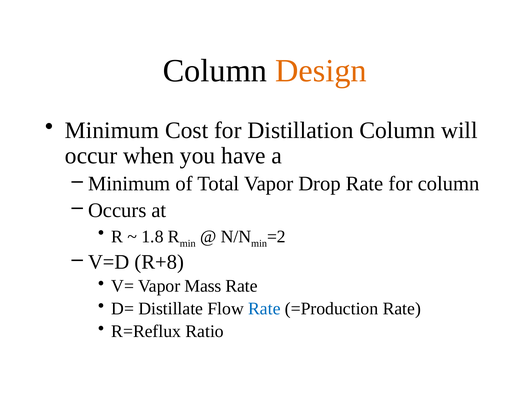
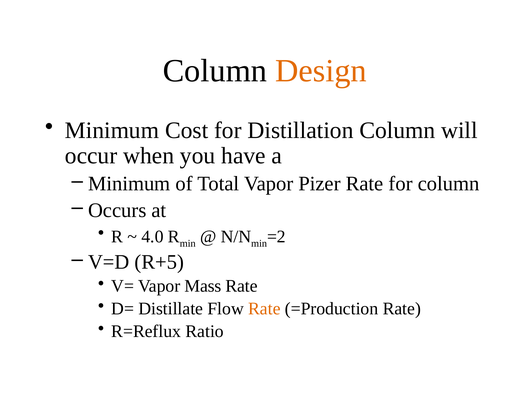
Drop: Drop -> Pizer
1.8: 1.8 -> 4.0
R+8: R+8 -> R+5
Rate at (264, 308) colour: blue -> orange
